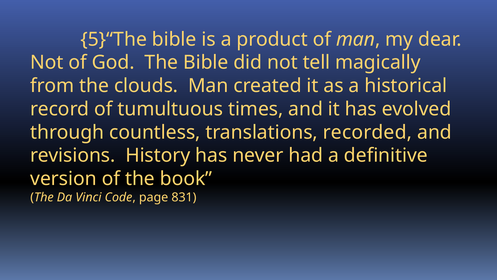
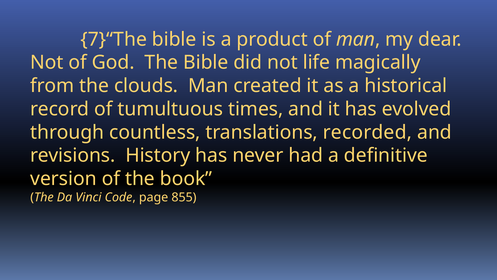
5}“The: 5}“The -> 7}“The
tell: tell -> life
831: 831 -> 855
